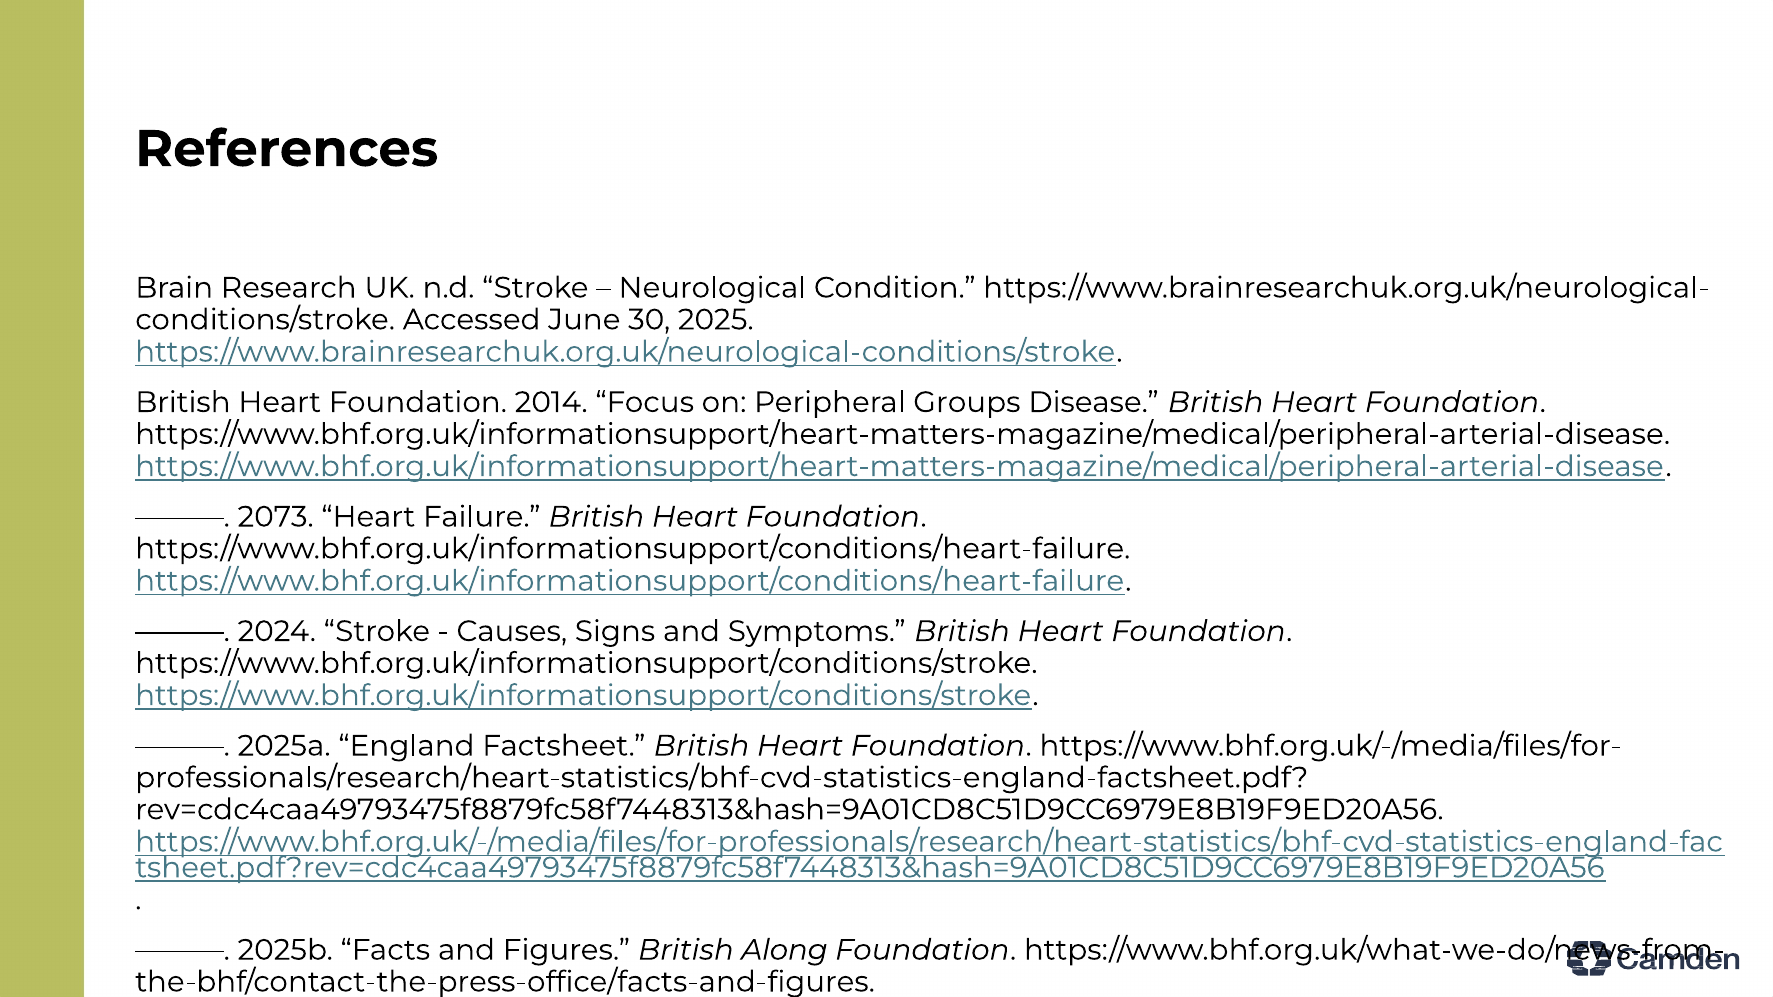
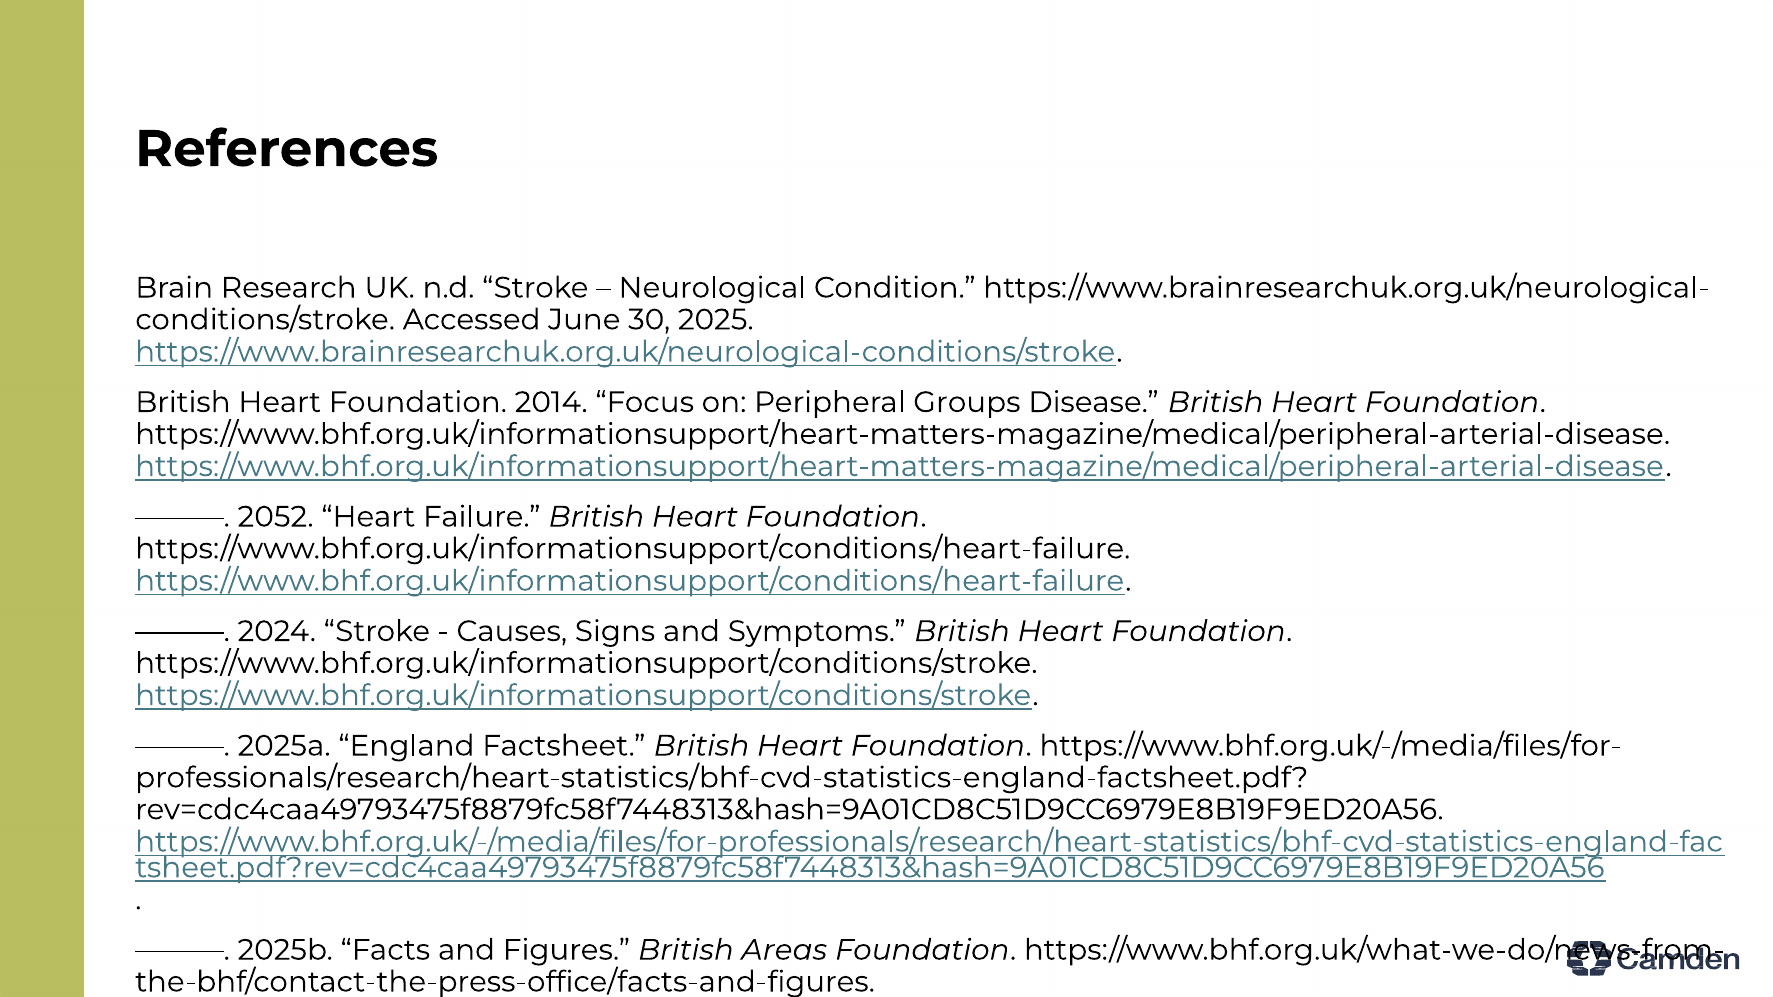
2073: 2073 -> 2052
Along: Along -> Areas
